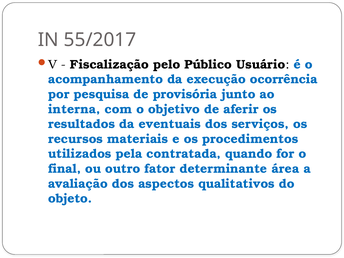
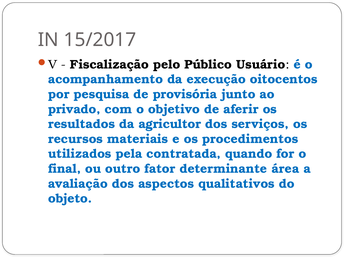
55/2017: 55/2017 -> 15/2017
ocorrência: ocorrência -> oitocentos
interna: interna -> privado
eventuais: eventuais -> agricultor
